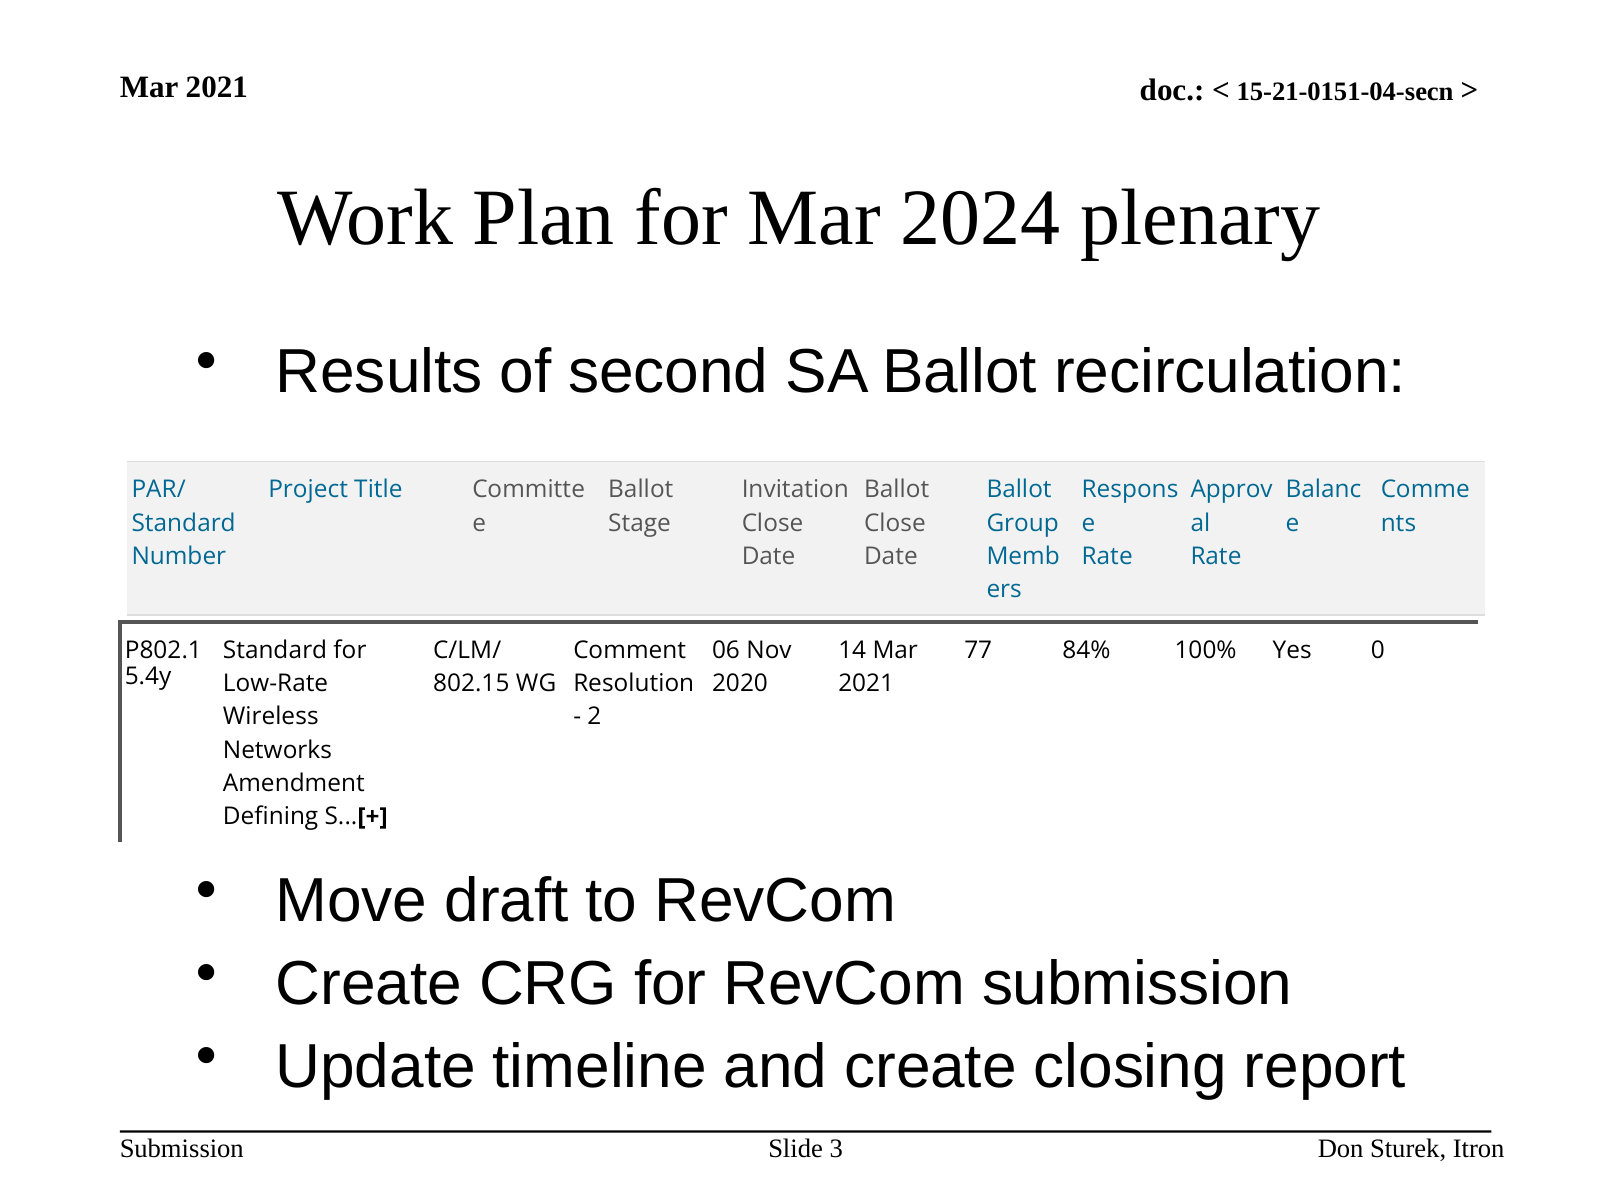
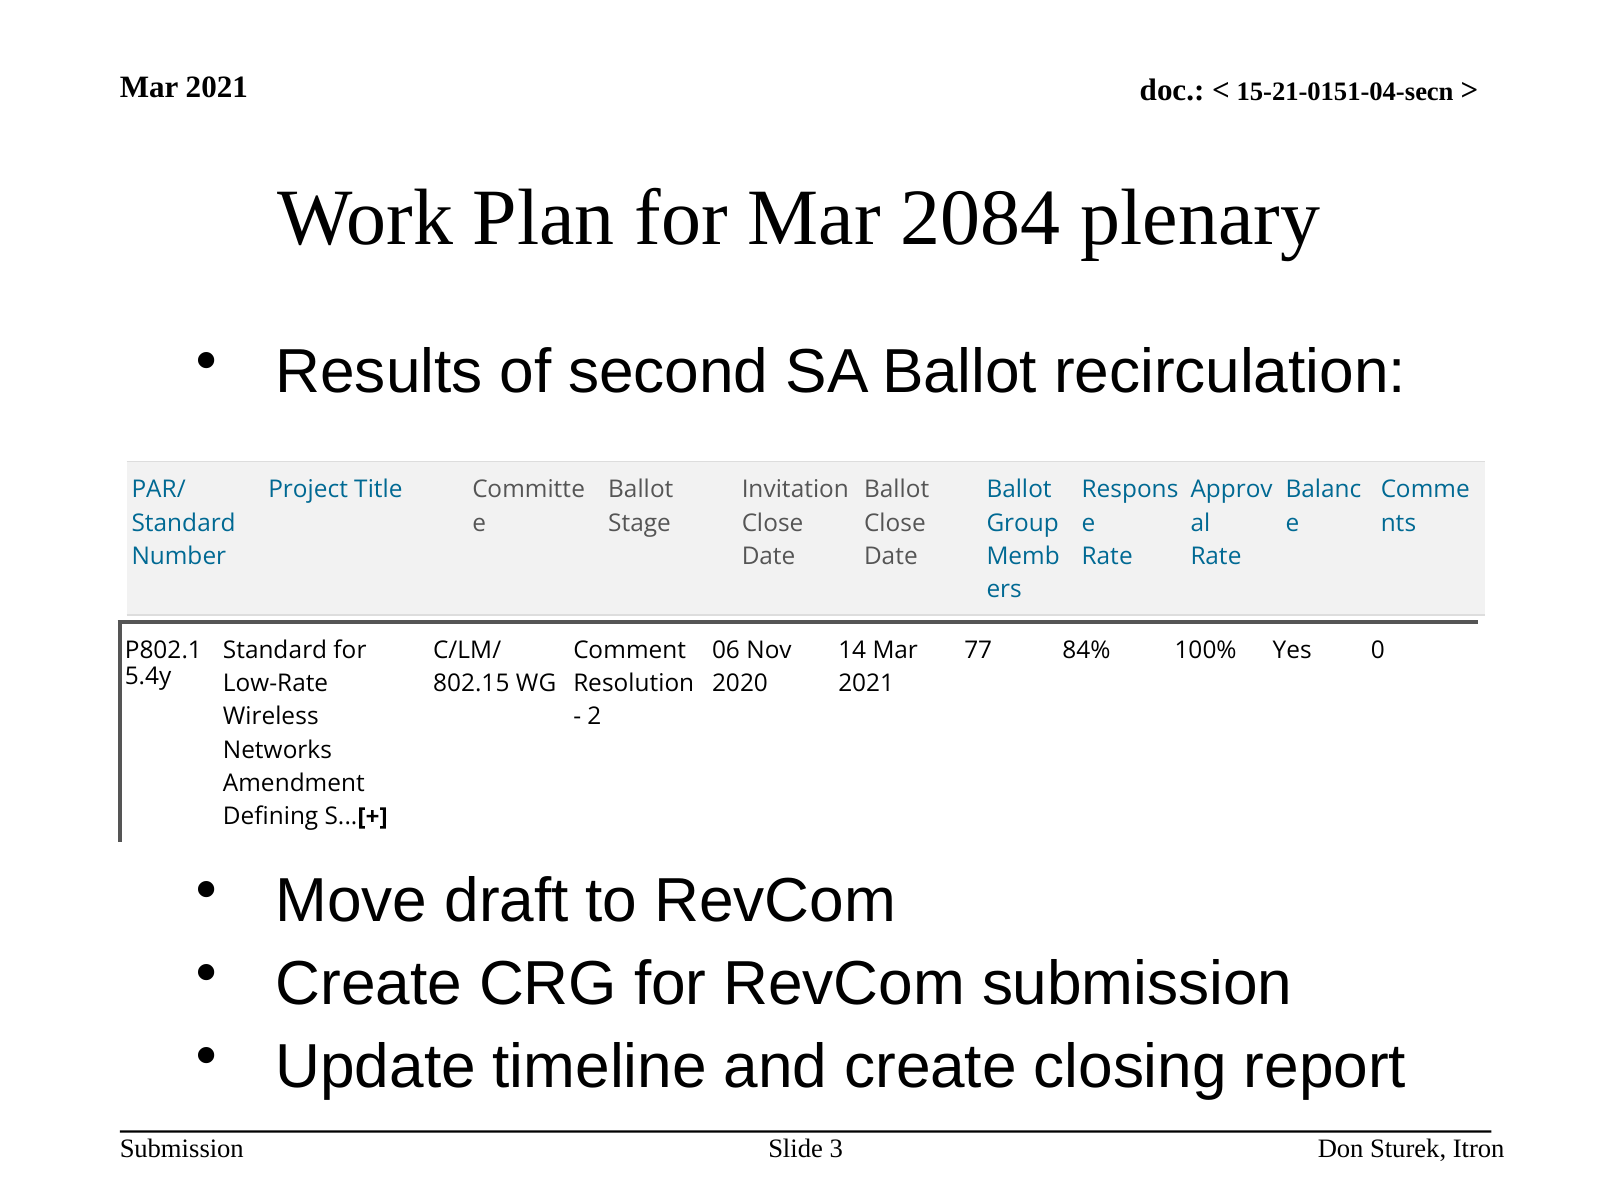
2024: 2024 -> 2084
